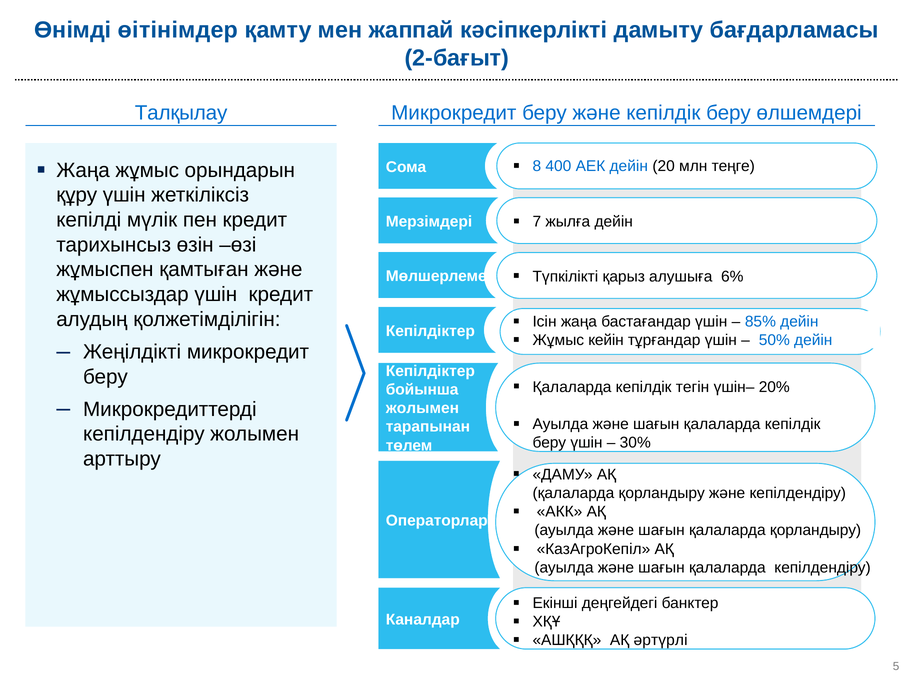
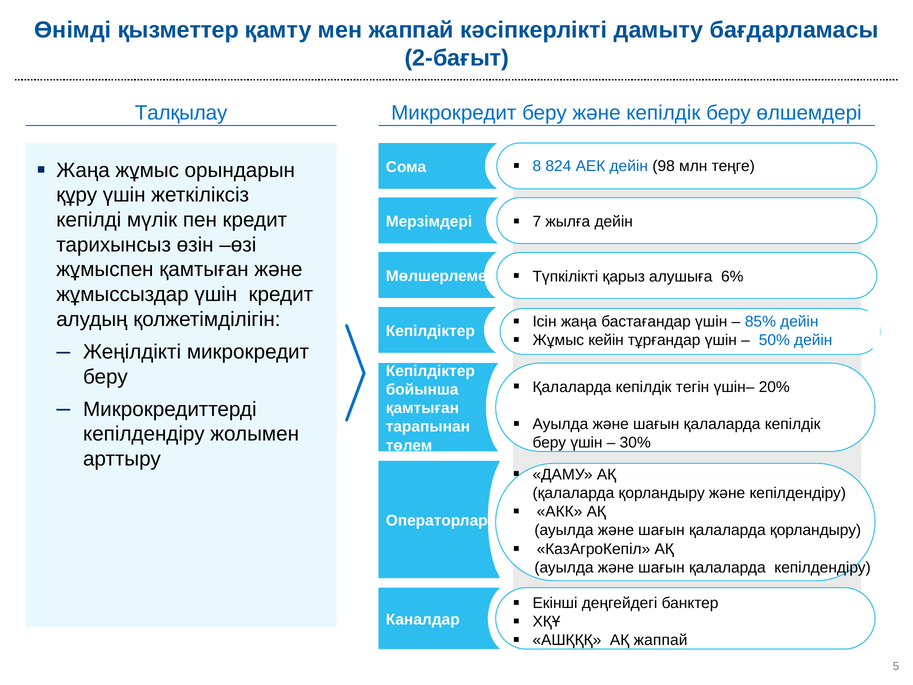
өітінімдер: өітінімдер -> қызметтер
400: 400 -> 824
20: 20 -> 98
жолымен at (422, 408): жолымен -> қамтыған
АҚ әртүрлі: әртүрлі -> жаппай
